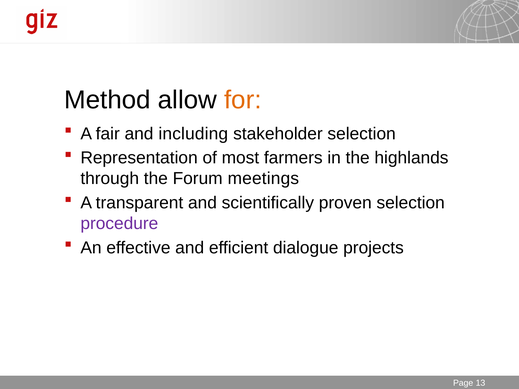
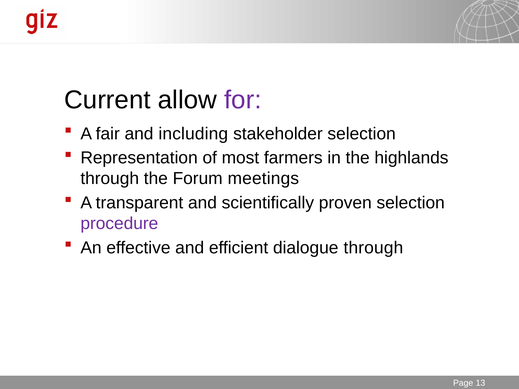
Method: Method -> Current
for colour: orange -> purple
dialogue projects: projects -> through
